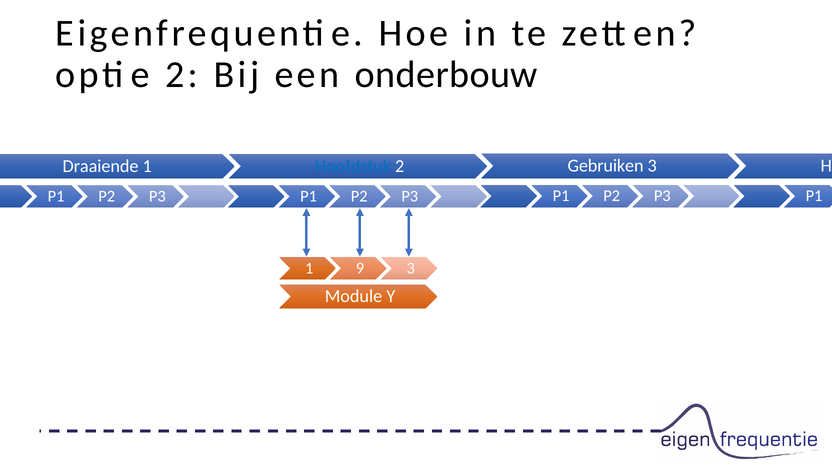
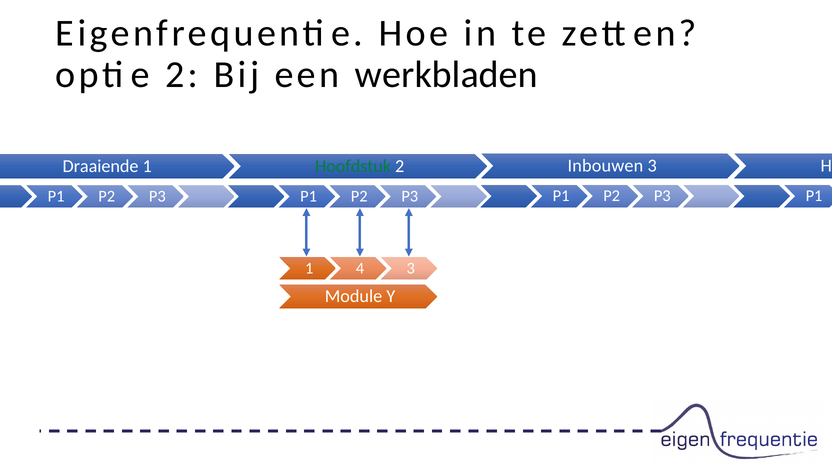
onderbouw: onderbouw -> werkbladen
Gebruiken: Gebruiken -> Inbouwen
Hoofdstuk at (353, 166) colour: blue -> green
9 at (360, 268): 9 -> 4
